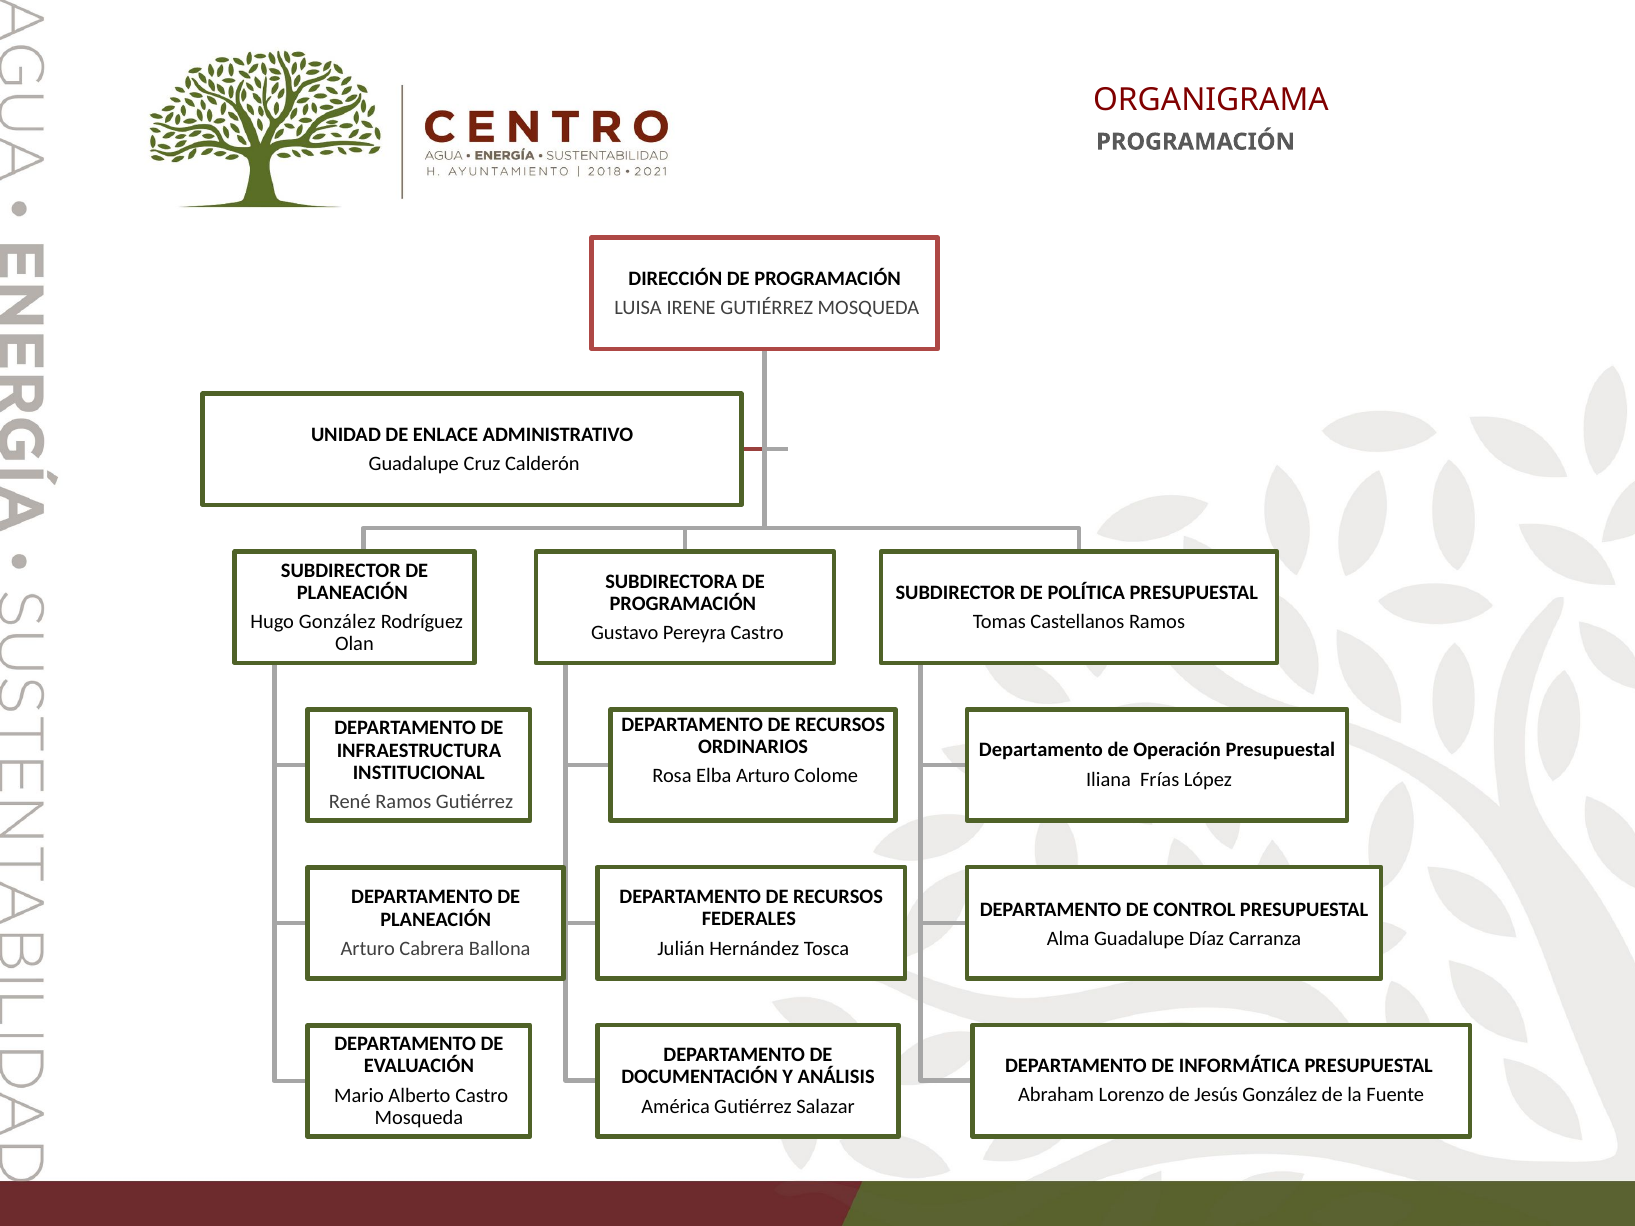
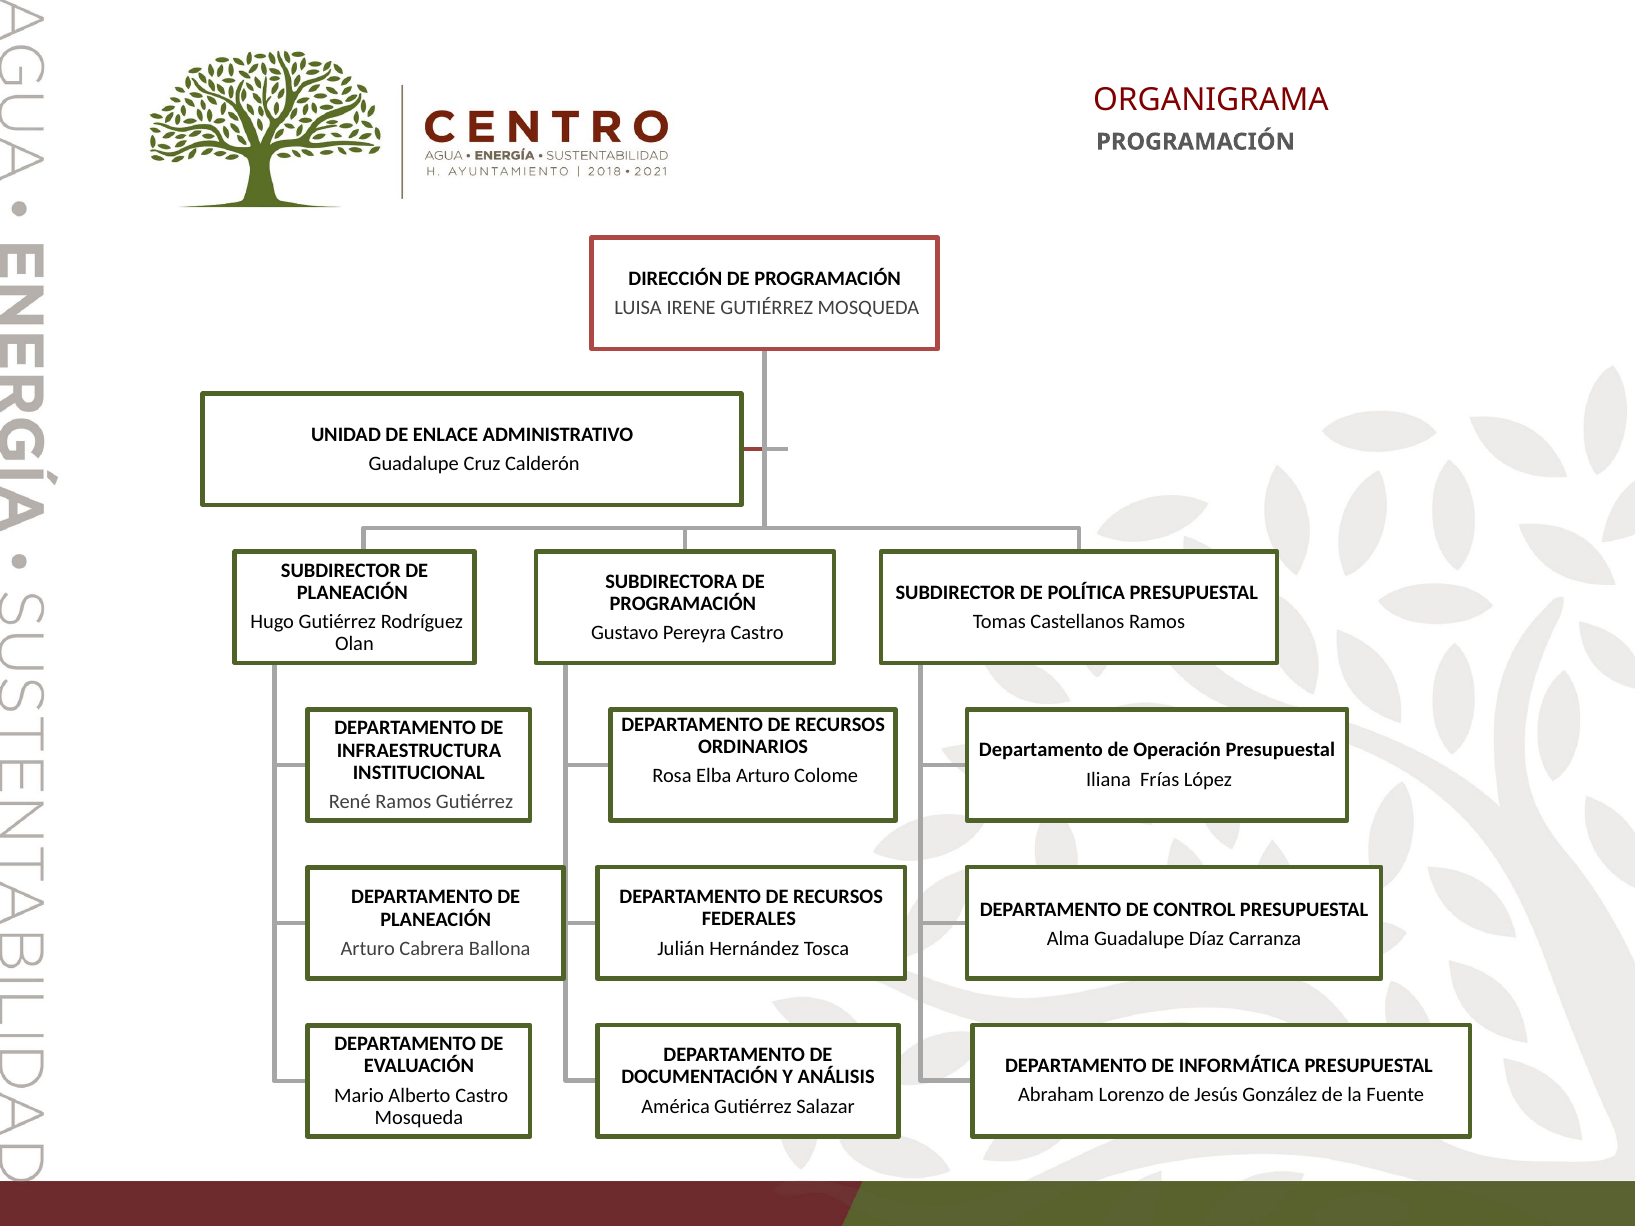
Hugo González: González -> Gutiérrez
